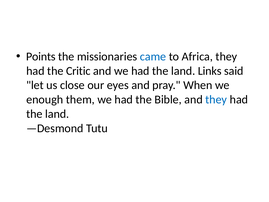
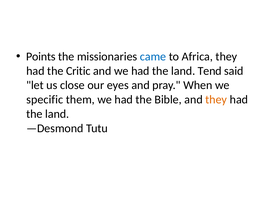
Links: Links -> Tend
enough: enough -> specific
they at (216, 99) colour: blue -> orange
